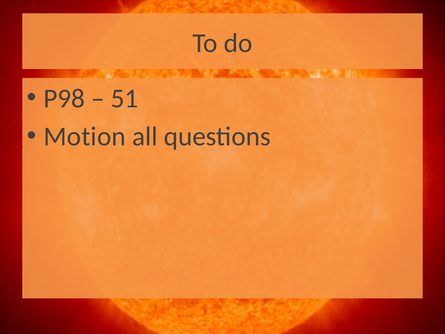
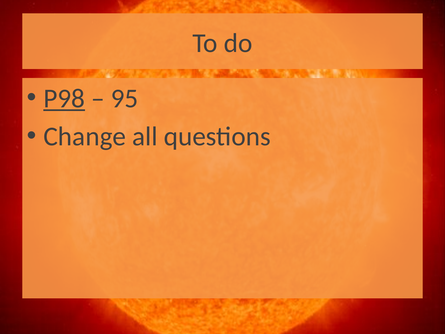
P98 underline: none -> present
51: 51 -> 95
Motion: Motion -> Change
